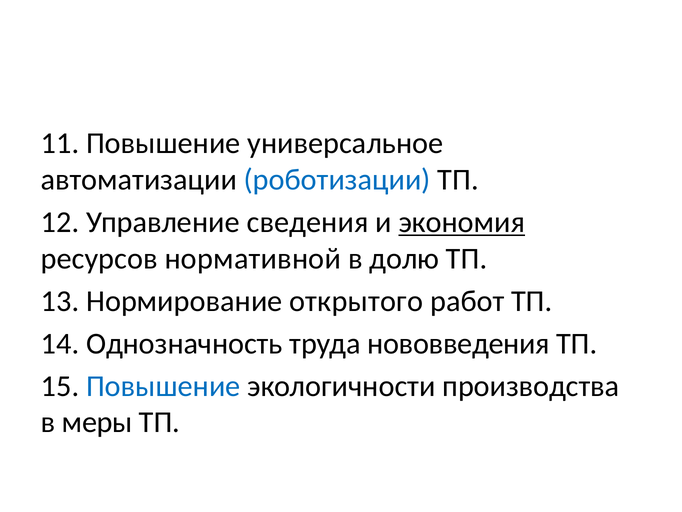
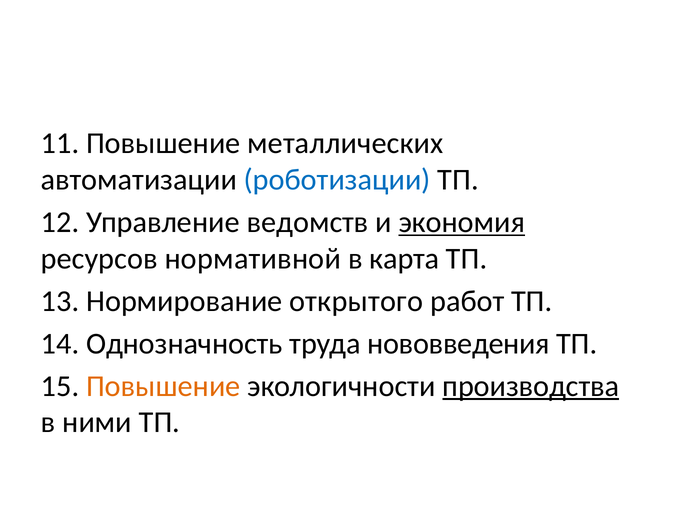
универсальное: универсальное -> металлических
сведения: сведения -> ведомств
долю: долю -> карта
Повышение at (163, 386) colour: blue -> orange
производства underline: none -> present
меры: меры -> ними
